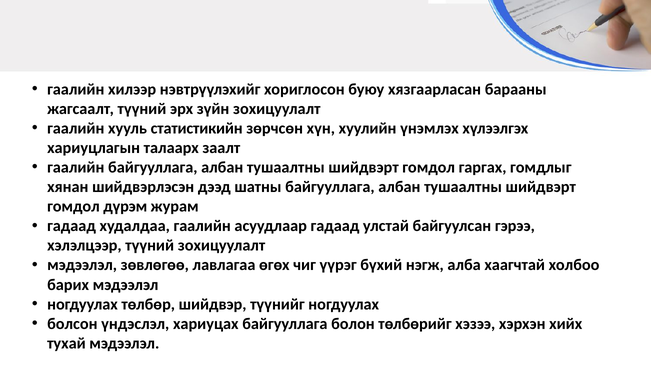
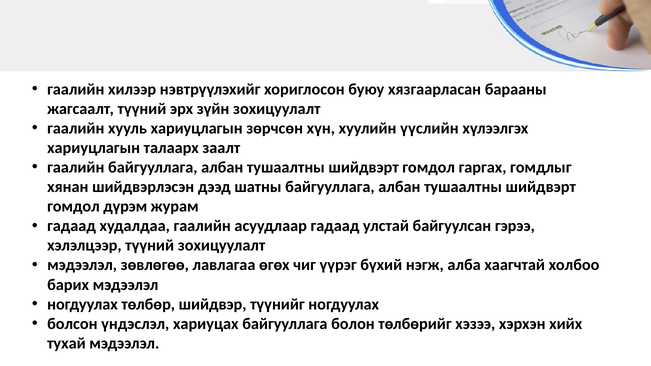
хууль статистикийн: статистикийн -> хариуцлагын
үнэмлэх: үнэмлэх -> үүслийн
